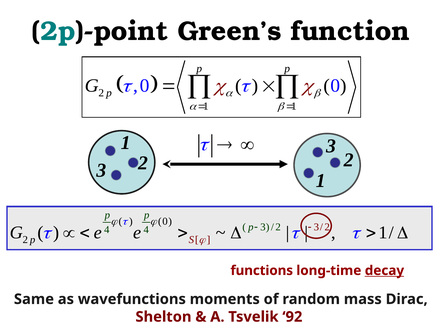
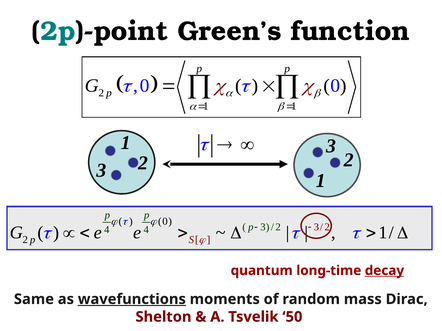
functions: functions -> quantum
wavefunctions underline: none -> present
92: 92 -> 50
